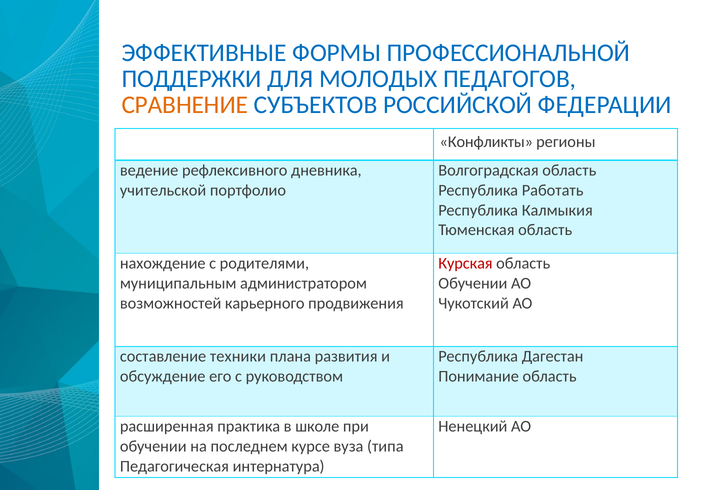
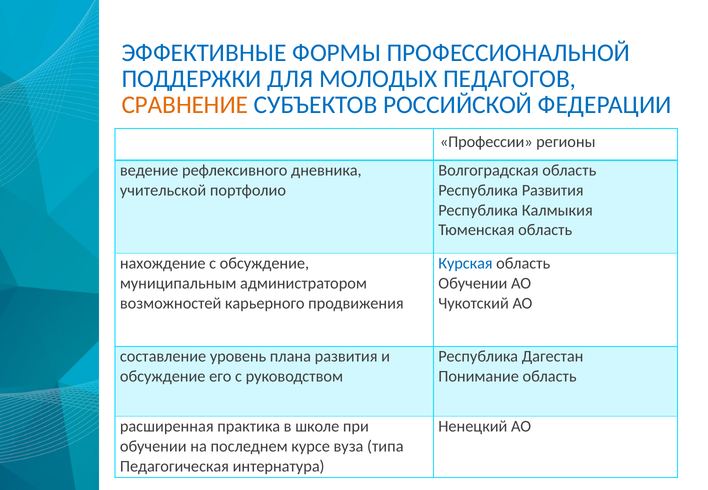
Конфликты: Конфликты -> Профессии
Республика Работать: Работать -> Развития
с родителями: родителями -> обсуждение
Курская colour: red -> blue
техники: техники -> уровень
